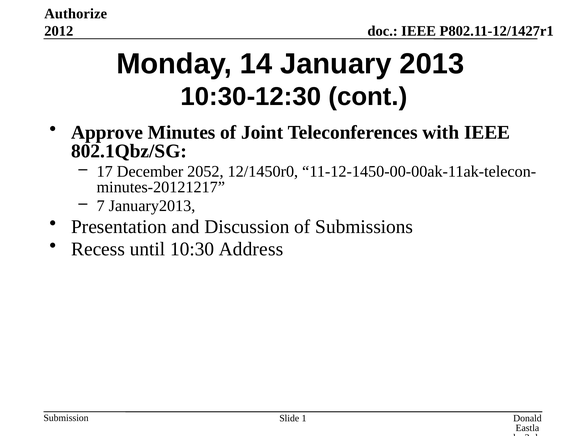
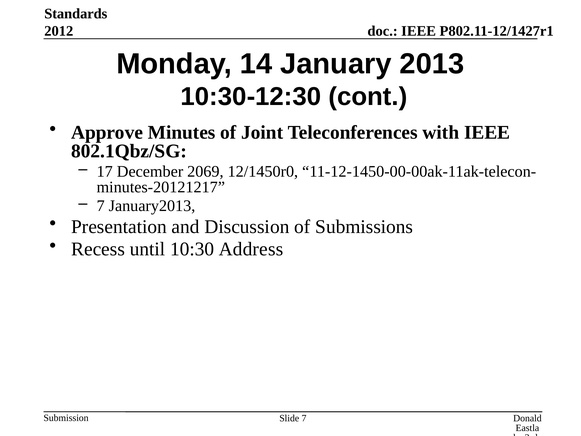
Authorize: Authorize -> Standards
2052: 2052 -> 2069
Slide 1: 1 -> 7
